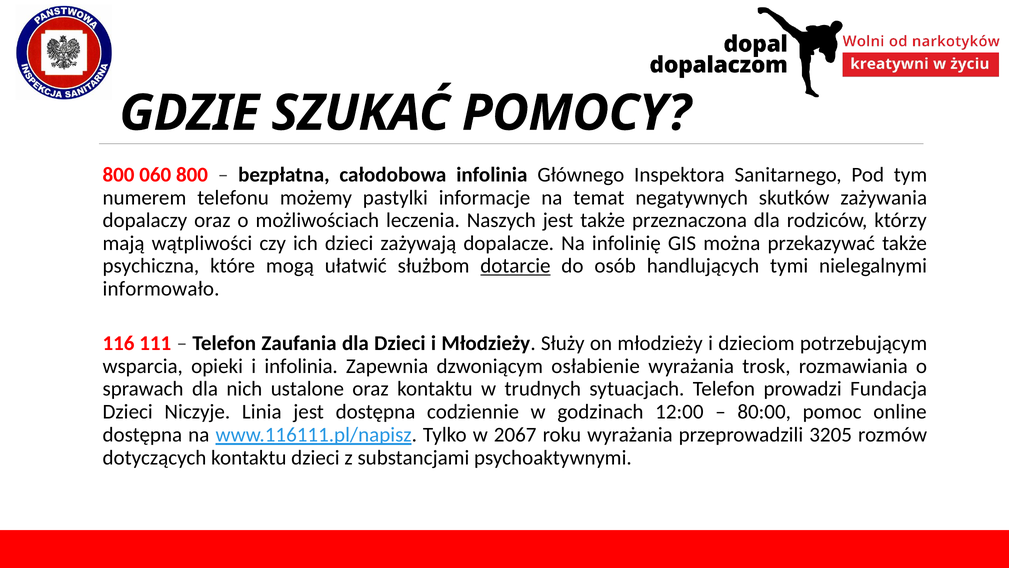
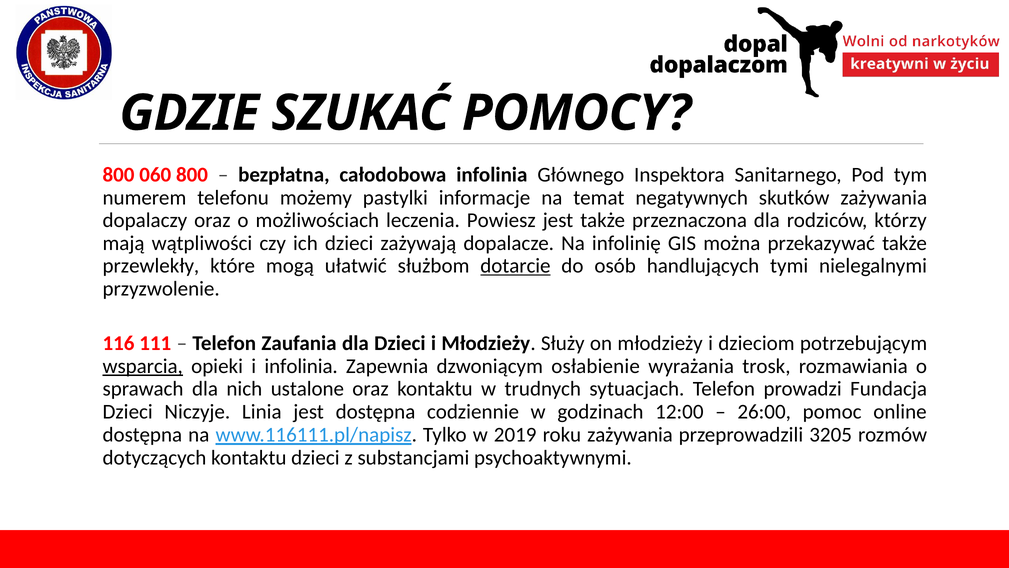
Naszych: Naszych -> Powiesz
psychiczna: psychiczna -> przewlekły
informowało: informowało -> przyzwolenie
wsparcia underline: none -> present
80:00: 80:00 -> 26:00
2067: 2067 -> 2019
roku wyrażania: wyrażania -> zażywania
